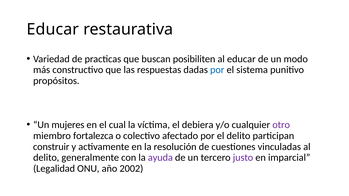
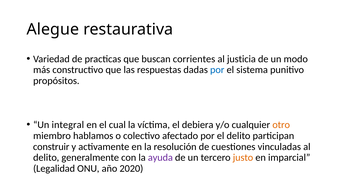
Educar at (53, 29): Educar -> Alegue
posibiliten: posibiliten -> corrientes
al educar: educar -> justicia
mujeres: mujeres -> integral
otro colour: purple -> orange
fortalezca: fortalezca -> hablamos
justo colour: purple -> orange
2002: 2002 -> 2020
